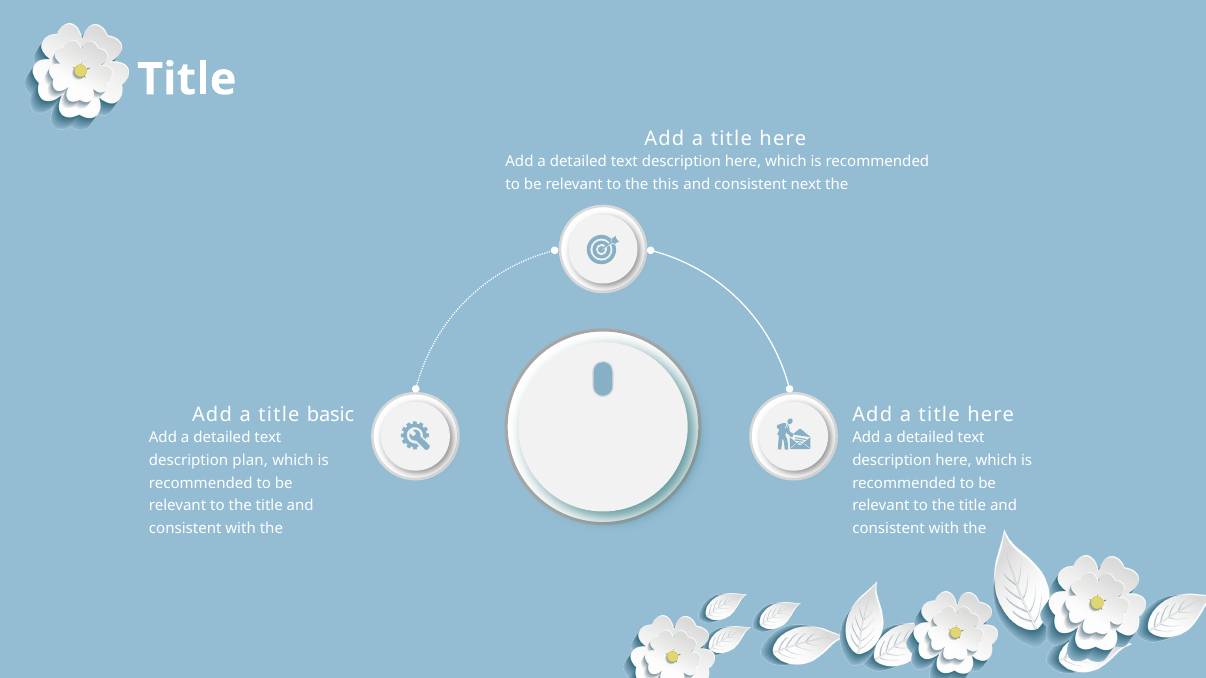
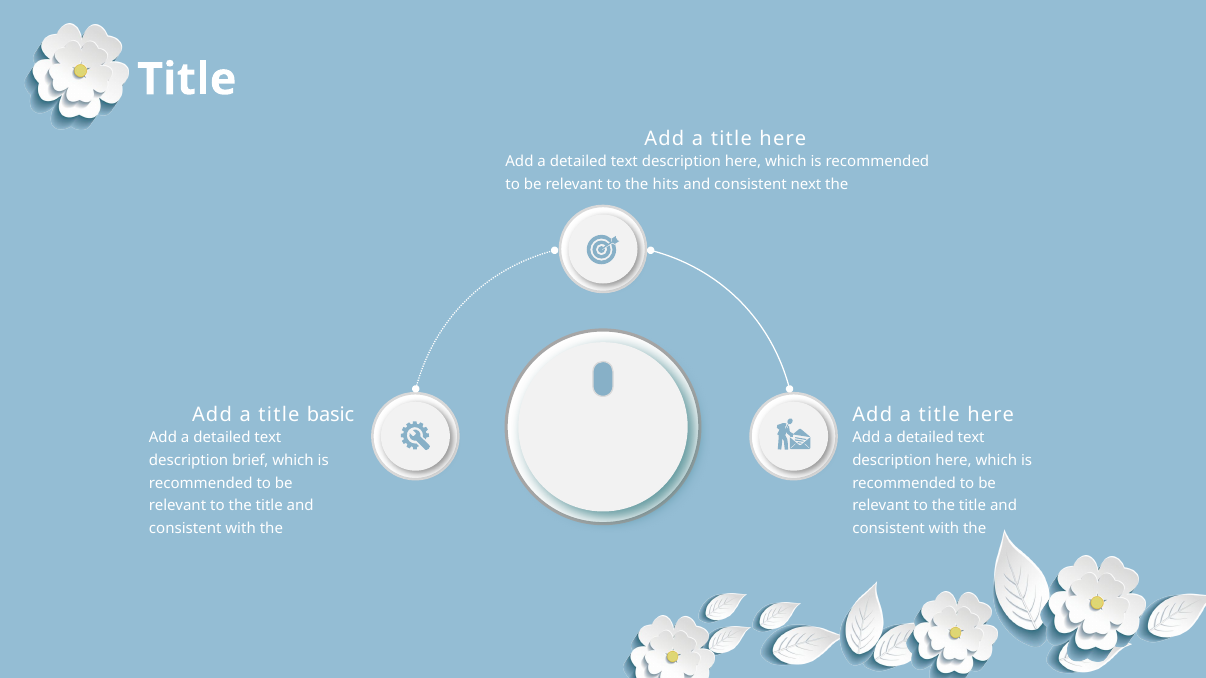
this: this -> hits
plan: plan -> brief
